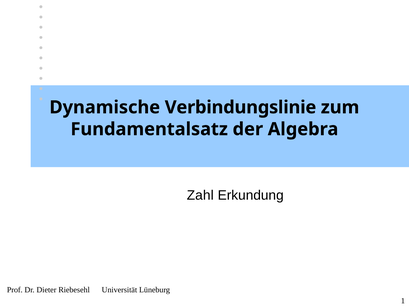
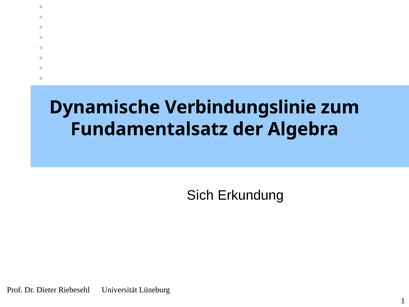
Zahl: Zahl -> Sich
